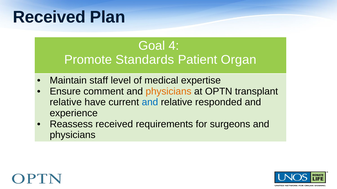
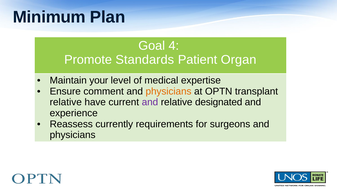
Received at (49, 17): Received -> Minimum
staff: staff -> your
and at (150, 103) colour: blue -> purple
responded: responded -> designated
Reassess received: received -> currently
